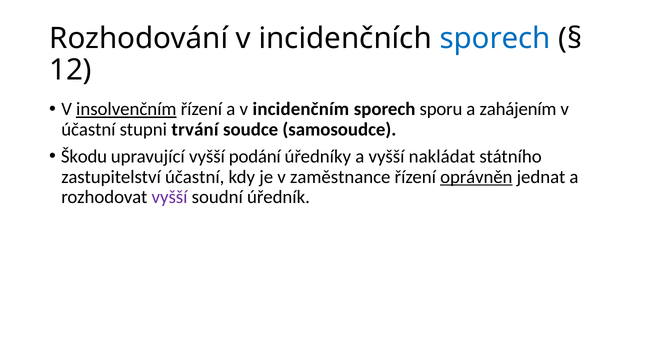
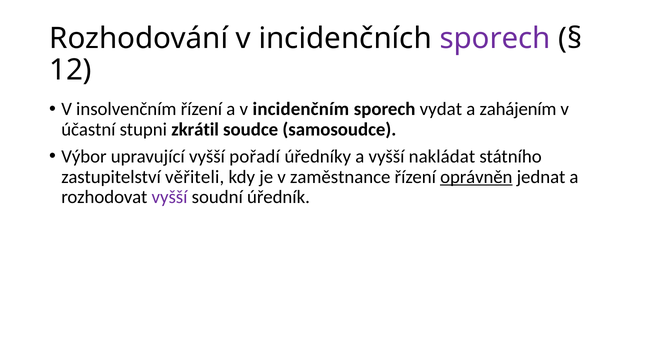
sporech at (495, 38) colour: blue -> purple
insolvenčním underline: present -> none
sporu: sporu -> vydat
trvání: trvání -> zkrátil
Škodu: Škodu -> Výbor
podání: podání -> pořadí
zastupitelství účastní: účastní -> věřiteli
